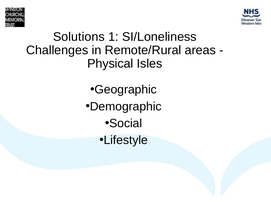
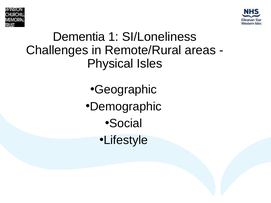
Solutions: Solutions -> Dementia
